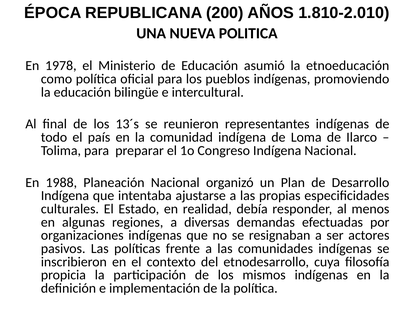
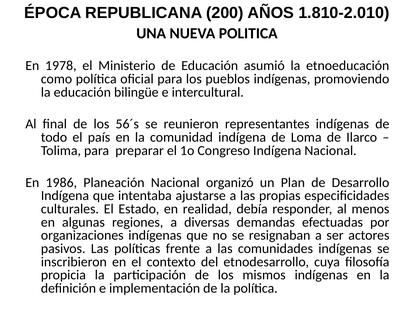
13´s: 13´s -> 56´s
1988: 1988 -> 1986
